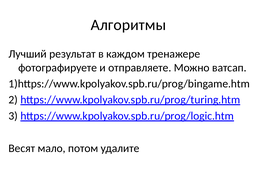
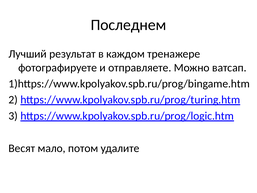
Алгоритмы: Алгоритмы -> Последнем
